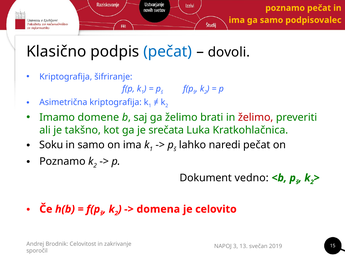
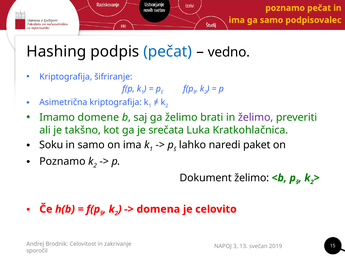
Klasično: Klasično -> Hashing
dovoli: dovoli -> vedno
želimo at (256, 117) colour: red -> purple
naredi pečat: pečat -> paket
Dokument vedno: vedno -> želimo
